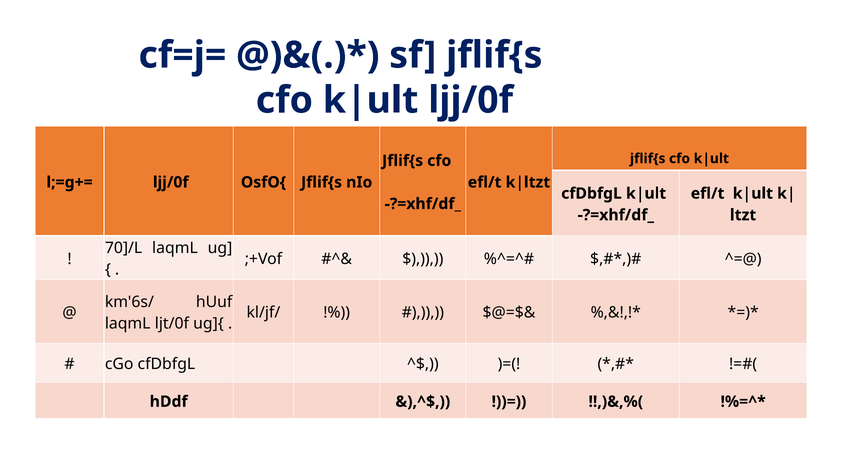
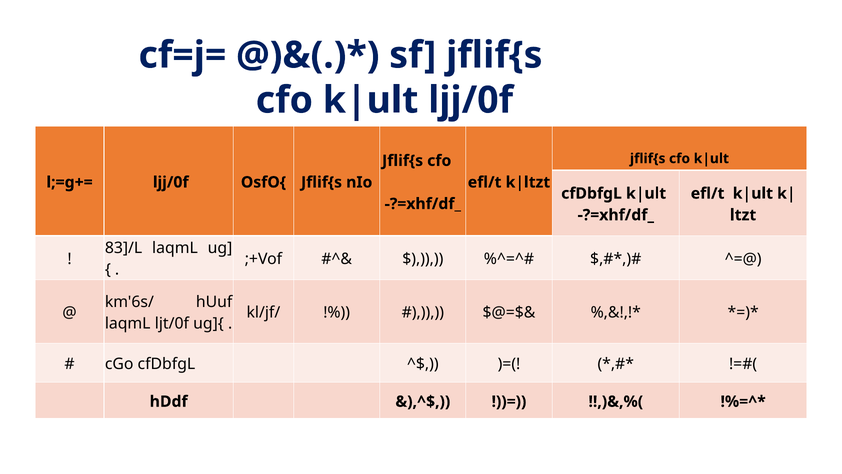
70]/L: 70]/L -> 83]/L
